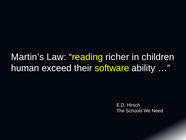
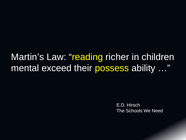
human: human -> mental
software: software -> possess
